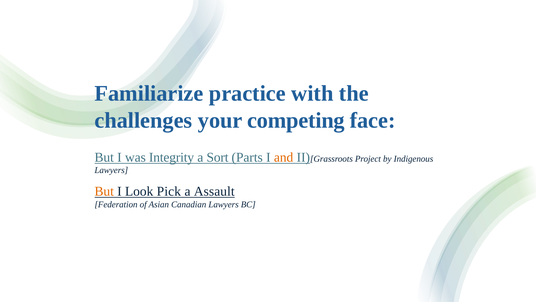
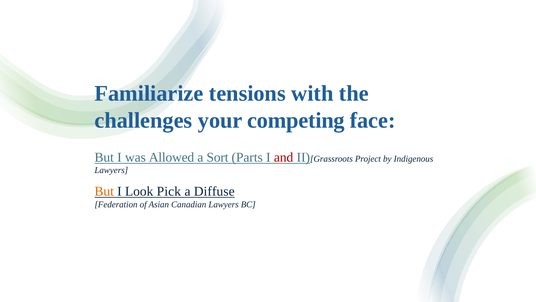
practice: practice -> tensions
Integrity: Integrity -> Allowed
and colour: orange -> red
Assault: Assault -> Diffuse
